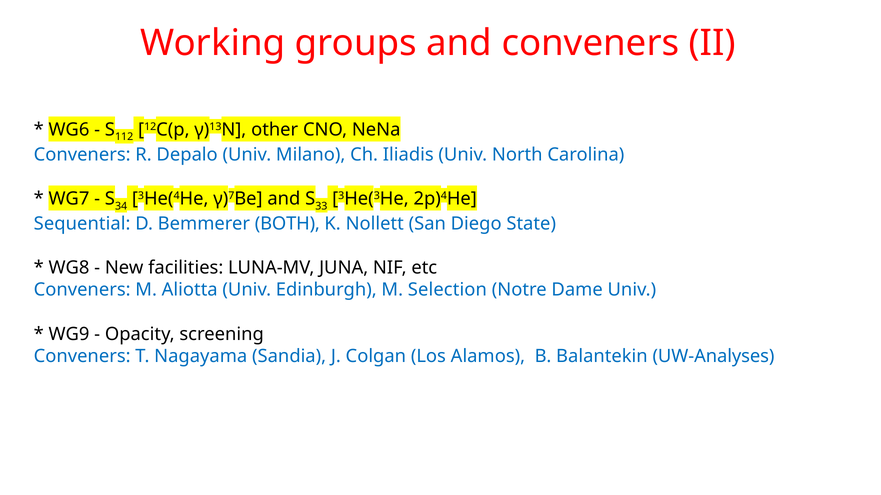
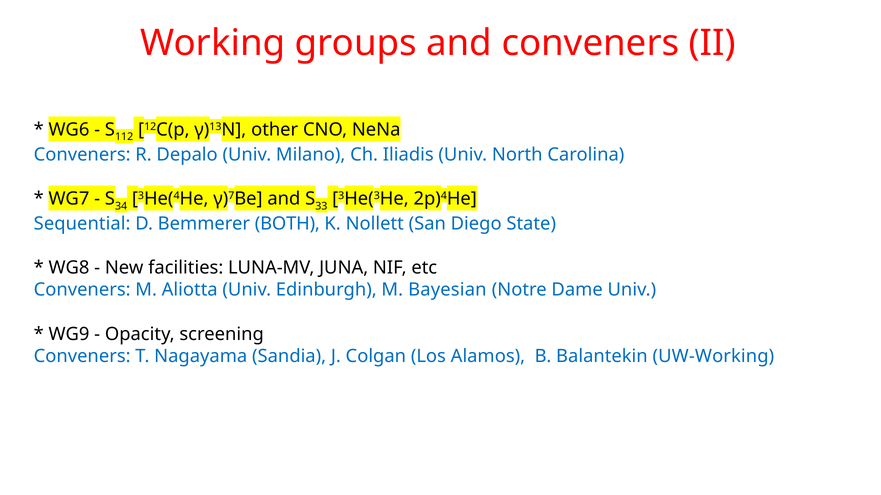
Selection: Selection -> Bayesian
UW-Analyses: UW-Analyses -> UW-Working
